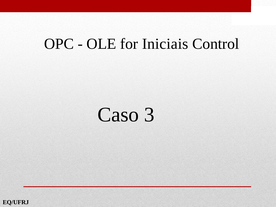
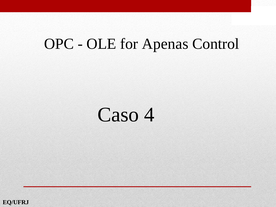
Iniciais: Iniciais -> Apenas
3: 3 -> 4
